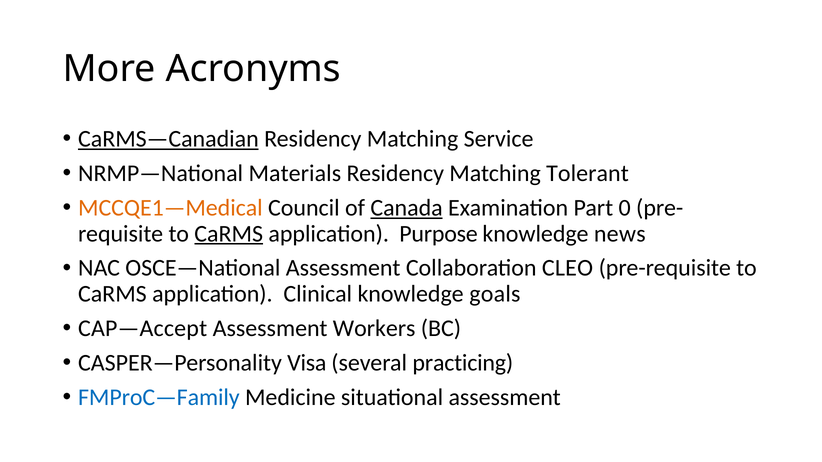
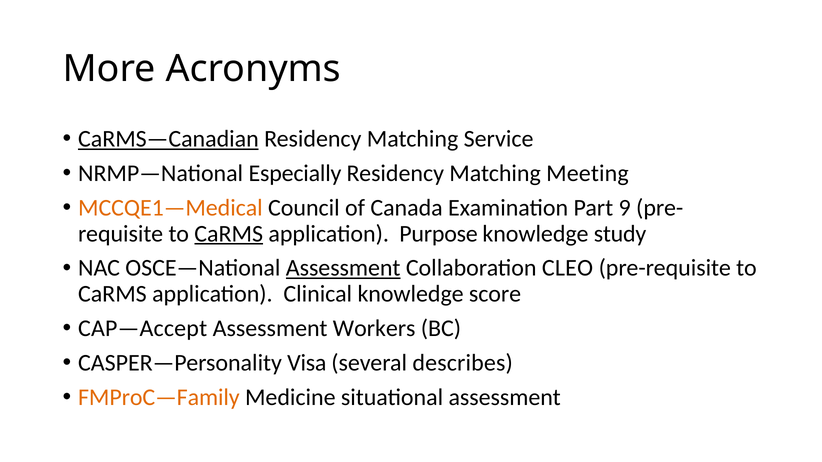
Materials: Materials -> Especially
Tolerant: Tolerant -> Meeting
Canada underline: present -> none
0: 0 -> 9
news: news -> study
Assessment at (343, 268) underline: none -> present
goals: goals -> score
practicing: practicing -> describes
FMProC—Family colour: blue -> orange
